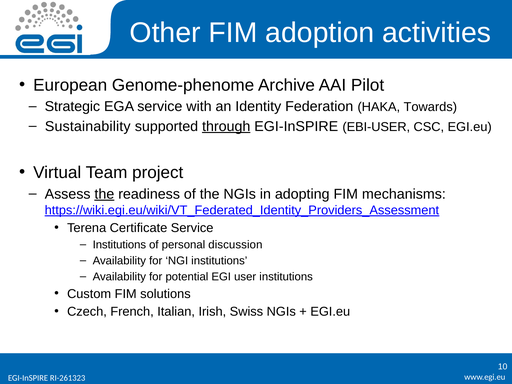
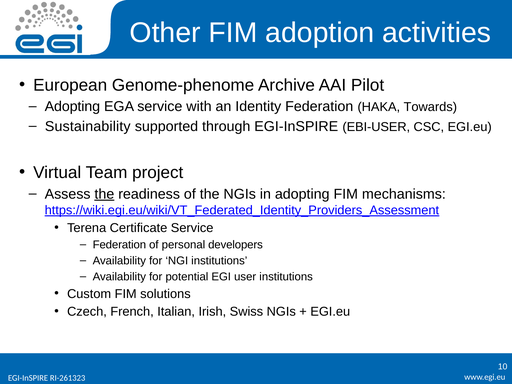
Strategic at (72, 106): Strategic -> Adopting
through underline: present -> none
Institutions at (119, 245): Institutions -> Federation
discussion: discussion -> developers
